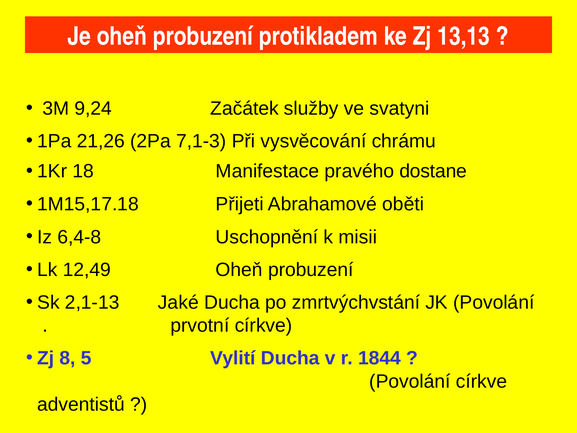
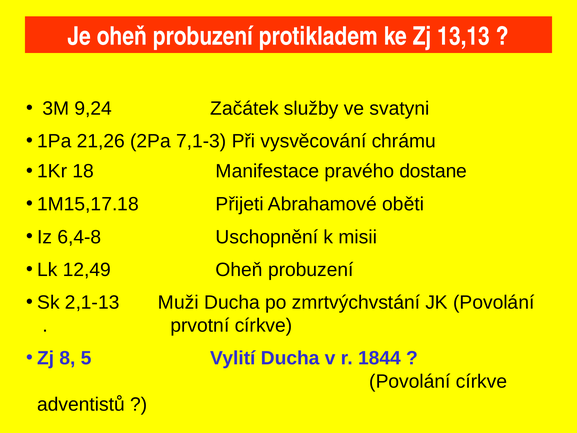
Jaké: Jaké -> Muži
